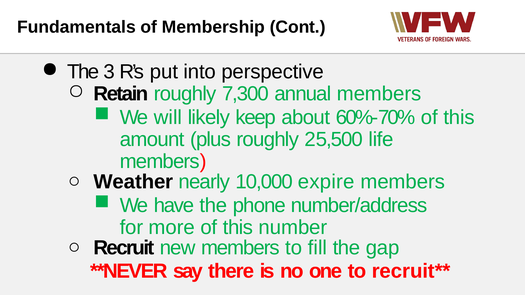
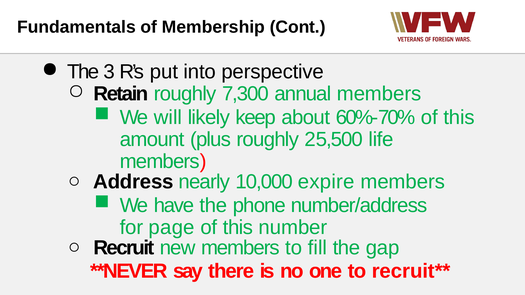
Weather: Weather -> Address
more: more -> page
